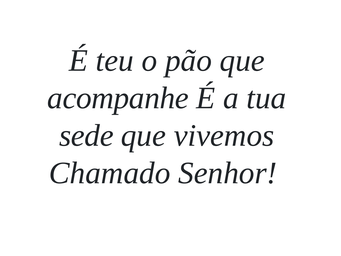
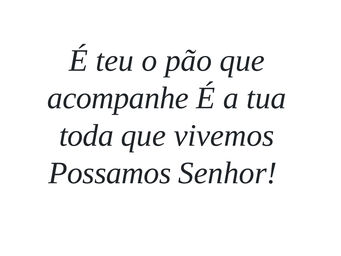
sede: sede -> toda
Chamado: Chamado -> Possamos
